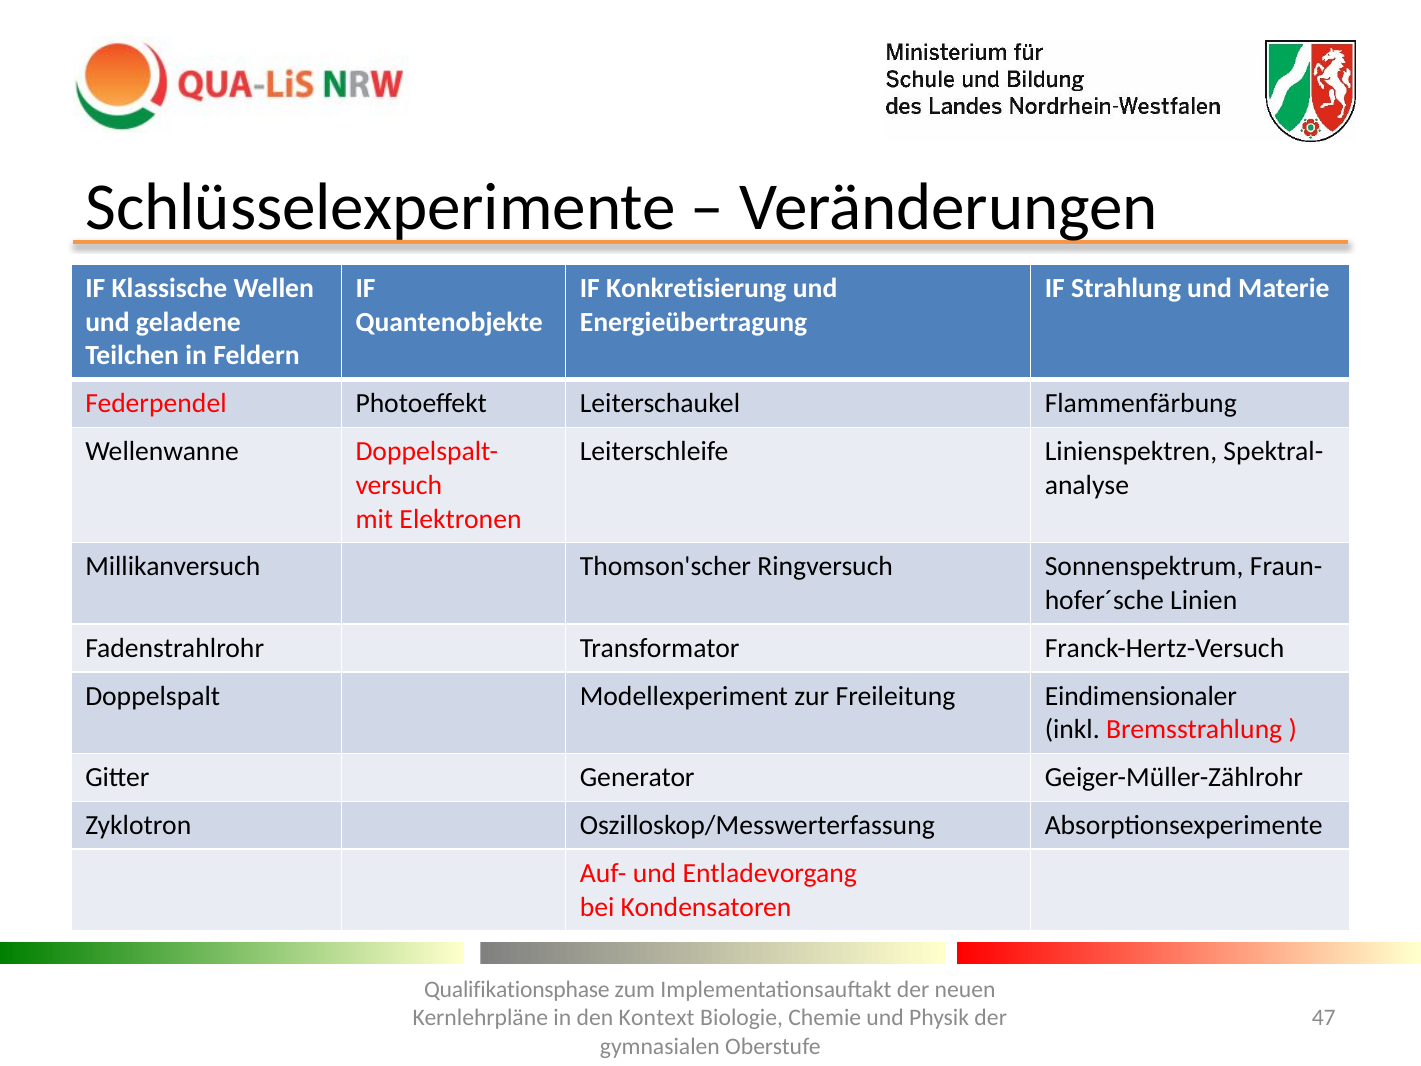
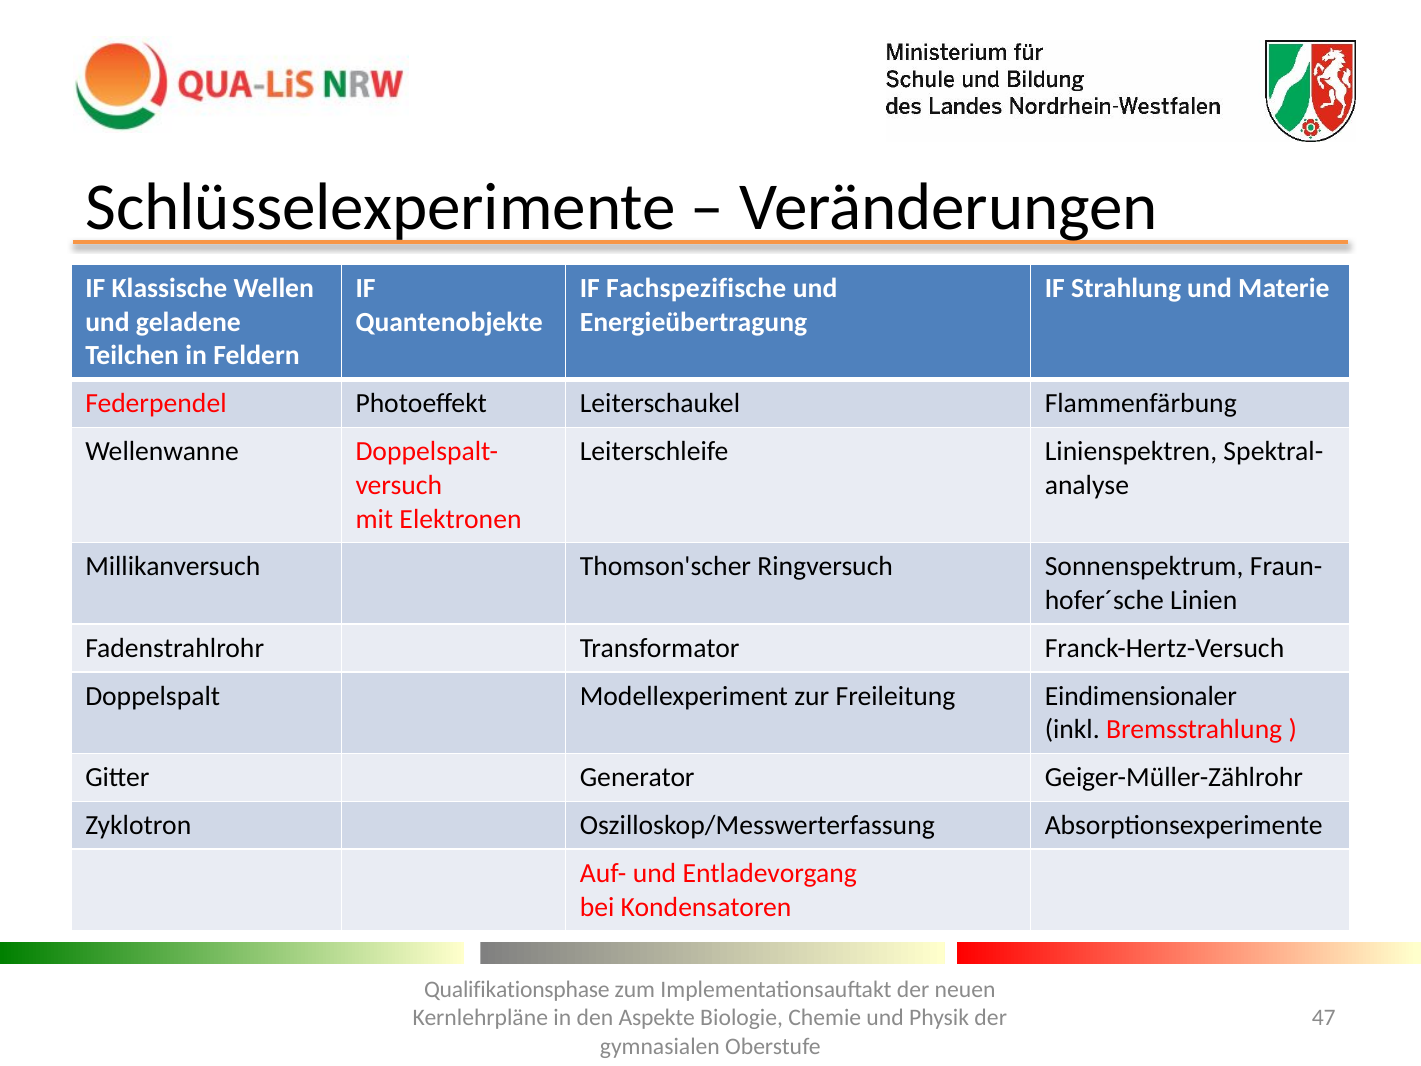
Konkretisierung: Konkretisierung -> Fachspezifische
Kontext: Kontext -> Aspekte
